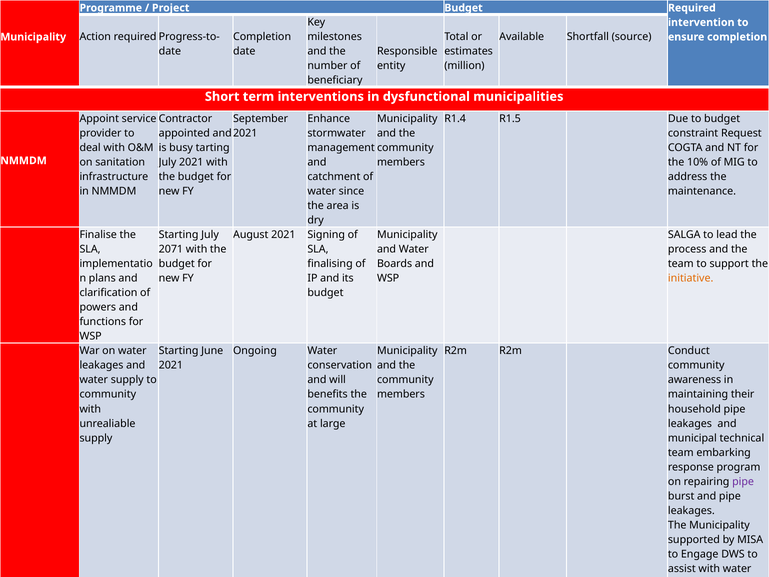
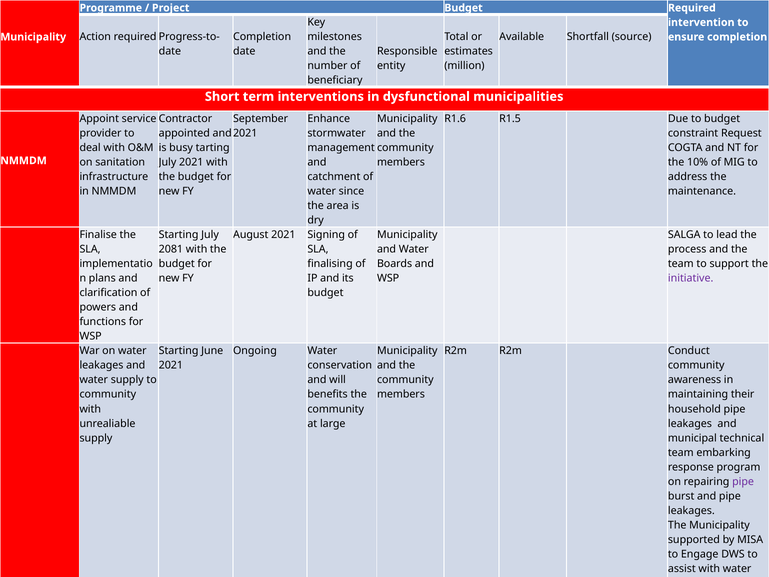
R1.4: R1.4 -> R1.6
2071: 2071 -> 2081
initiative colour: orange -> purple
